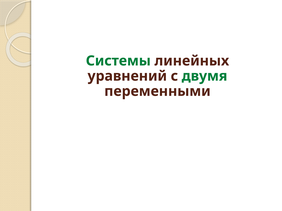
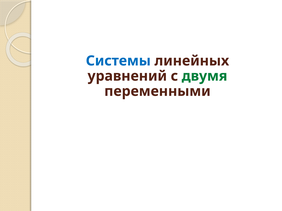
Системы colour: green -> blue
